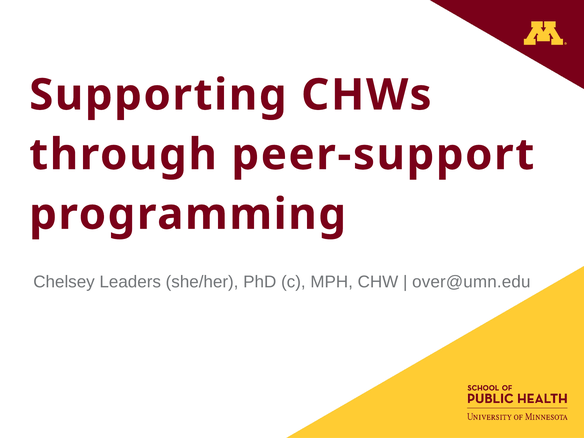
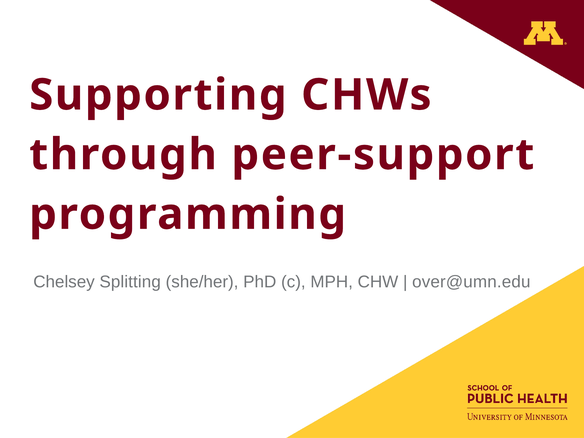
Leaders: Leaders -> Splitting
